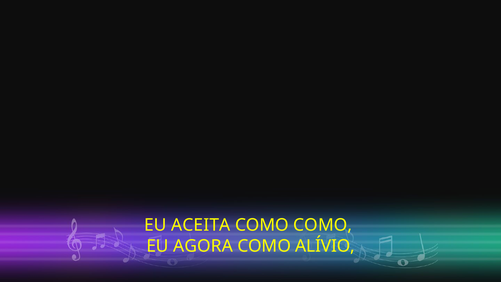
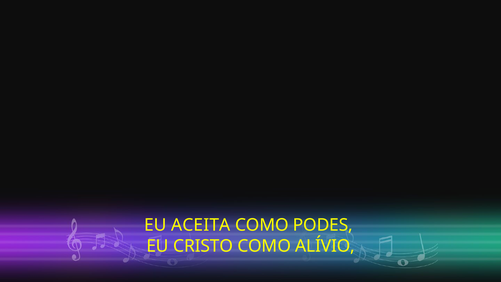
COMO COMO: COMO -> PODES
AGORA: AGORA -> CRISTO
